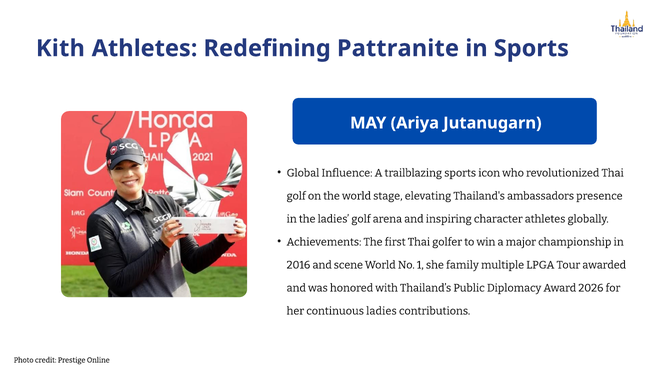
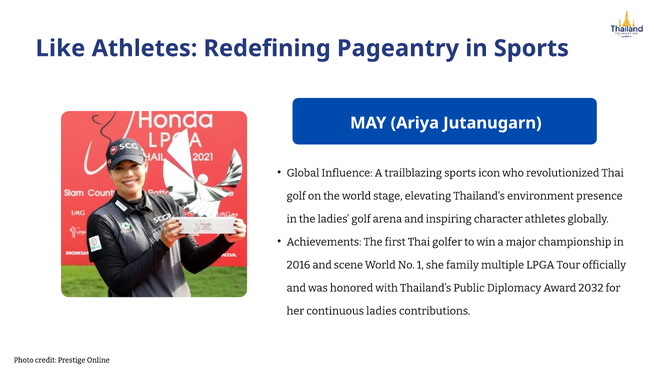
Kith: Kith -> Like
Pattranite: Pattranite -> Pageantry
ambassadors: ambassadors -> environment
awarded: awarded -> officially
2026: 2026 -> 2032
